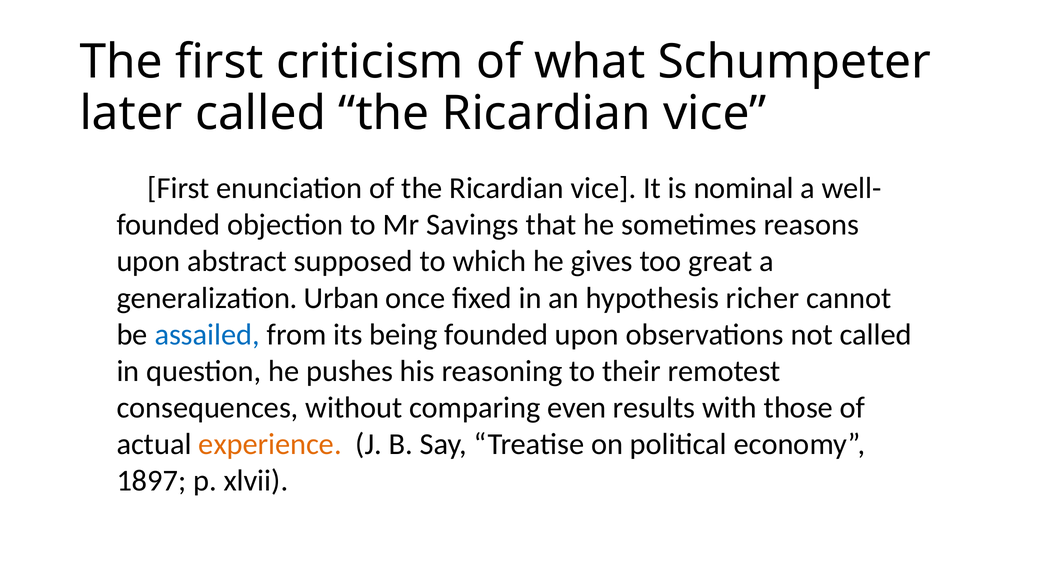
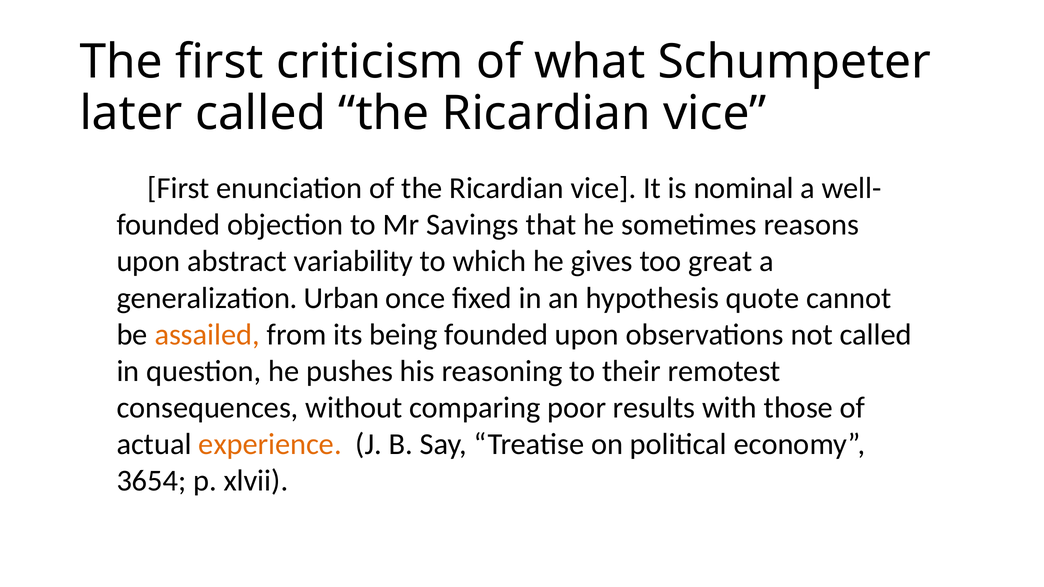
supposed: supposed -> variability
richer: richer -> quote
assailed colour: blue -> orange
even: even -> poor
1897: 1897 -> 3654
